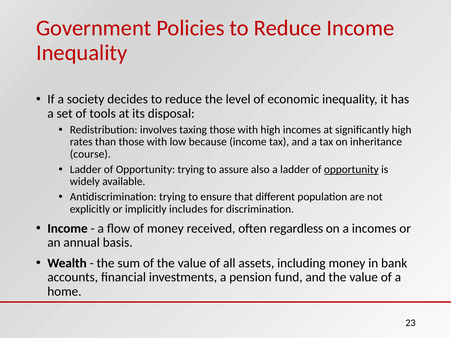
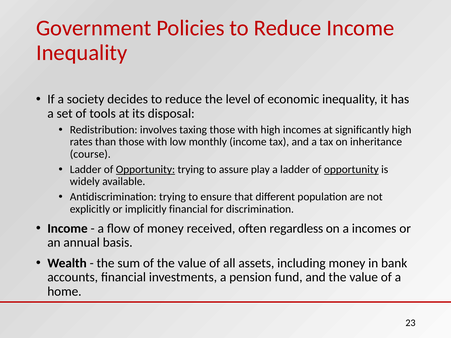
because: because -> monthly
Opportunity at (145, 170) underline: none -> present
also: also -> play
implicitly includes: includes -> financial
